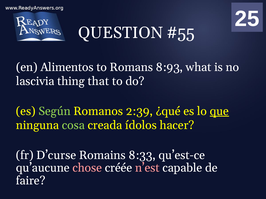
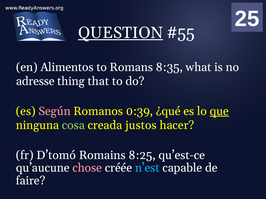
QUESTION underline: none -> present
8:93: 8:93 -> 8:35
lascivia: lascivia -> adresse
Según colour: light green -> pink
2:39: 2:39 -> 0:39
ídolos: ídolos -> justos
D’curse: D’curse -> D’tomó
8:33: 8:33 -> 8:25
n’est colour: pink -> light blue
